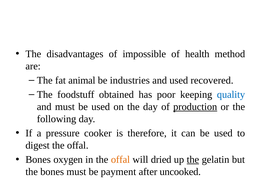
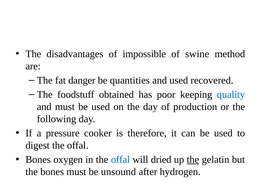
health: health -> swine
animal: animal -> danger
industries: industries -> quantities
production underline: present -> none
offal at (120, 159) colour: orange -> blue
payment: payment -> unsound
uncooked: uncooked -> hydrogen
